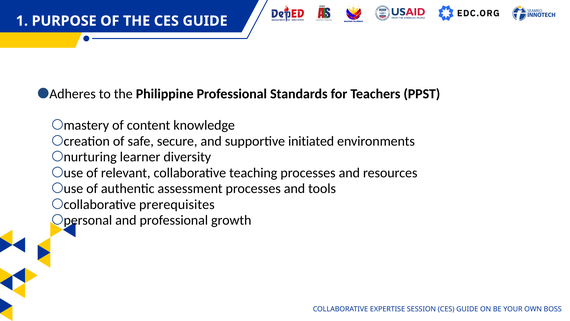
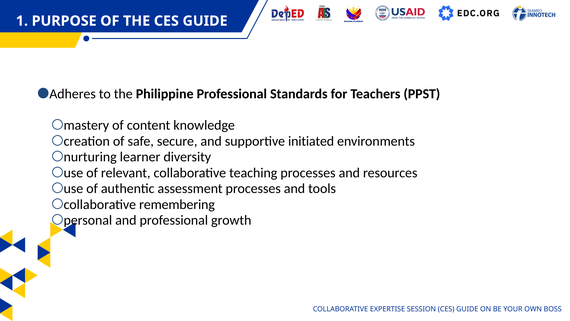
prerequisites: prerequisites -> remembering
